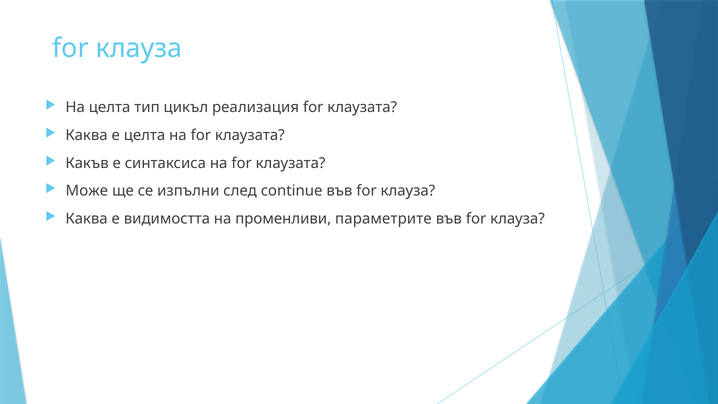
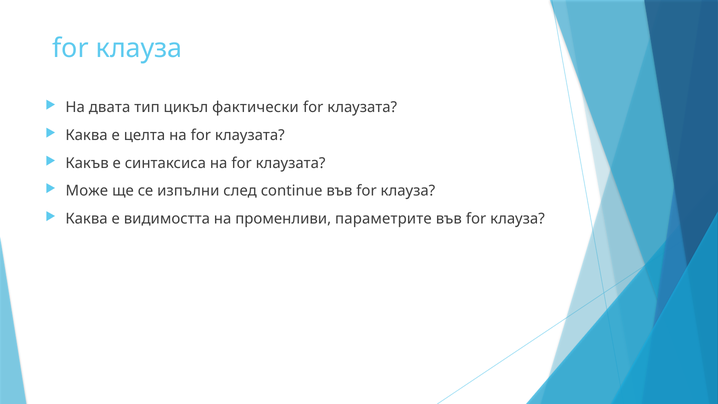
На целта: целта -> двата
реализация: реализация -> фактически
